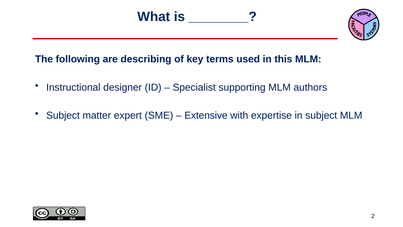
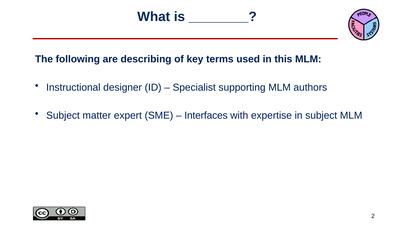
Extensive: Extensive -> Interfaces
